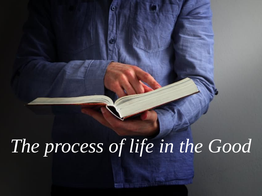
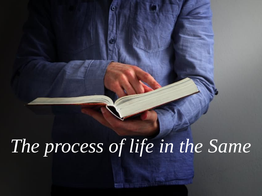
Good: Good -> Same
